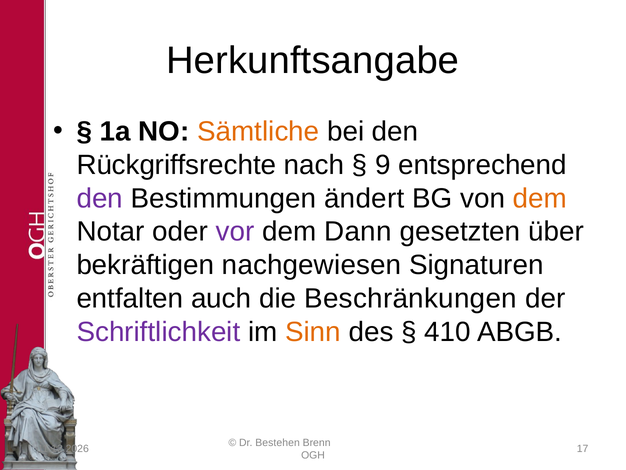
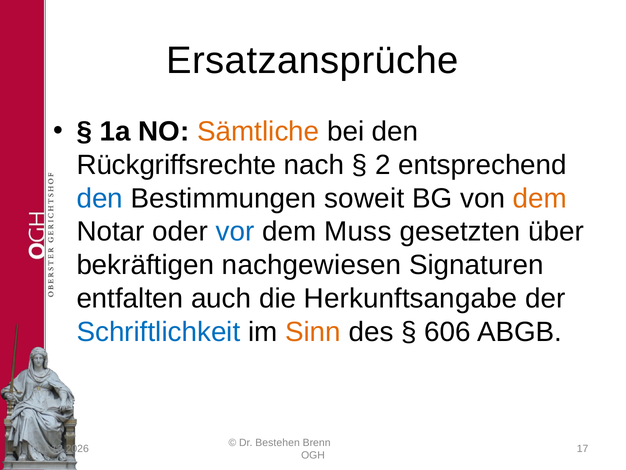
Herkunftsangabe: Herkunftsangabe -> Ersatzansprüche
9: 9 -> 2
den at (100, 198) colour: purple -> blue
ändert: ändert -> soweit
vor colour: purple -> blue
Dann: Dann -> Muss
Beschränkungen: Beschränkungen -> Herkunftsangabe
Schriftlichkeit colour: purple -> blue
410: 410 -> 606
